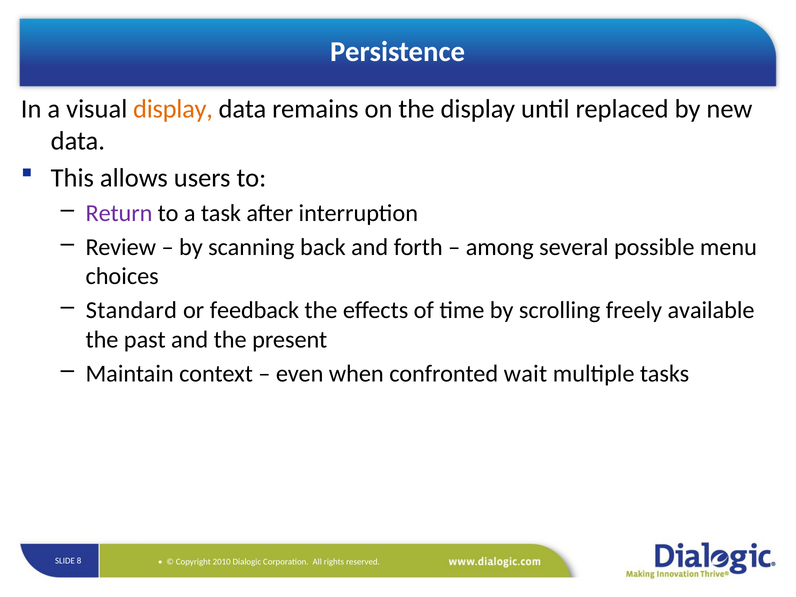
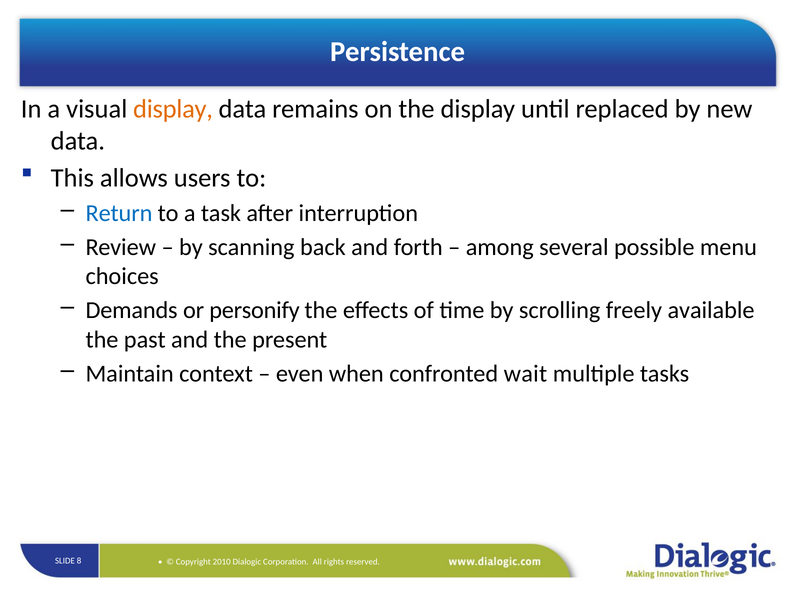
Return colour: purple -> blue
Standard: Standard -> Demands
feedback: feedback -> personify
